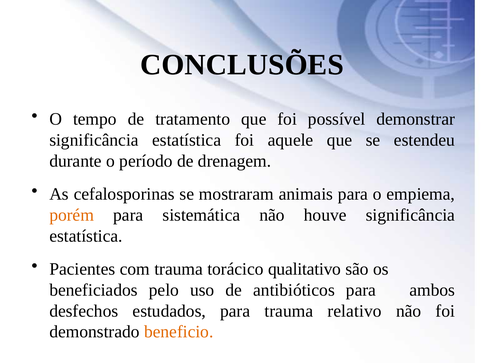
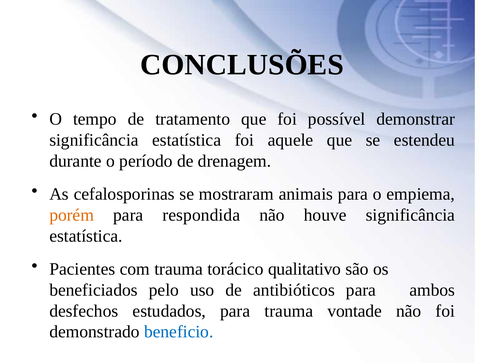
sistemática: sistemática -> respondida
relativo: relativo -> vontade
beneficio colour: orange -> blue
